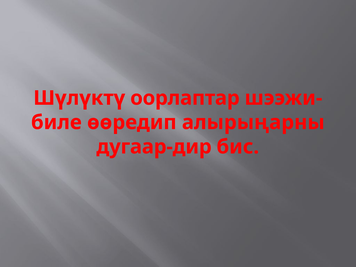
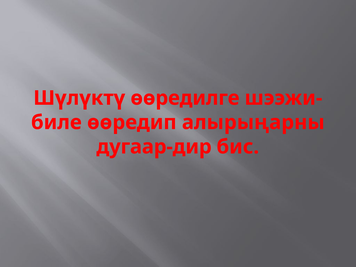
оорлаптар: оорлаптар -> өөредилге
